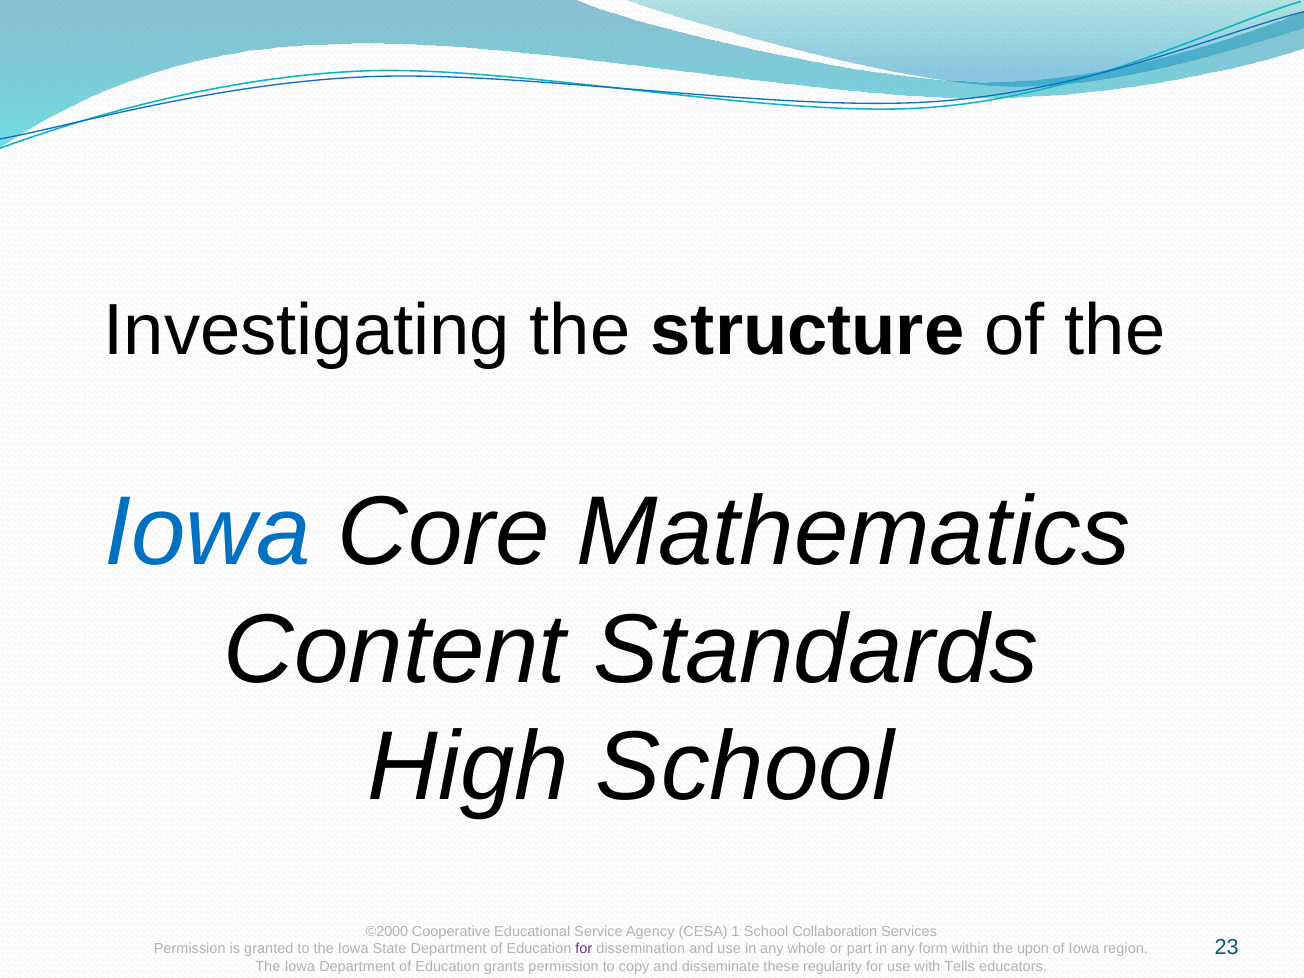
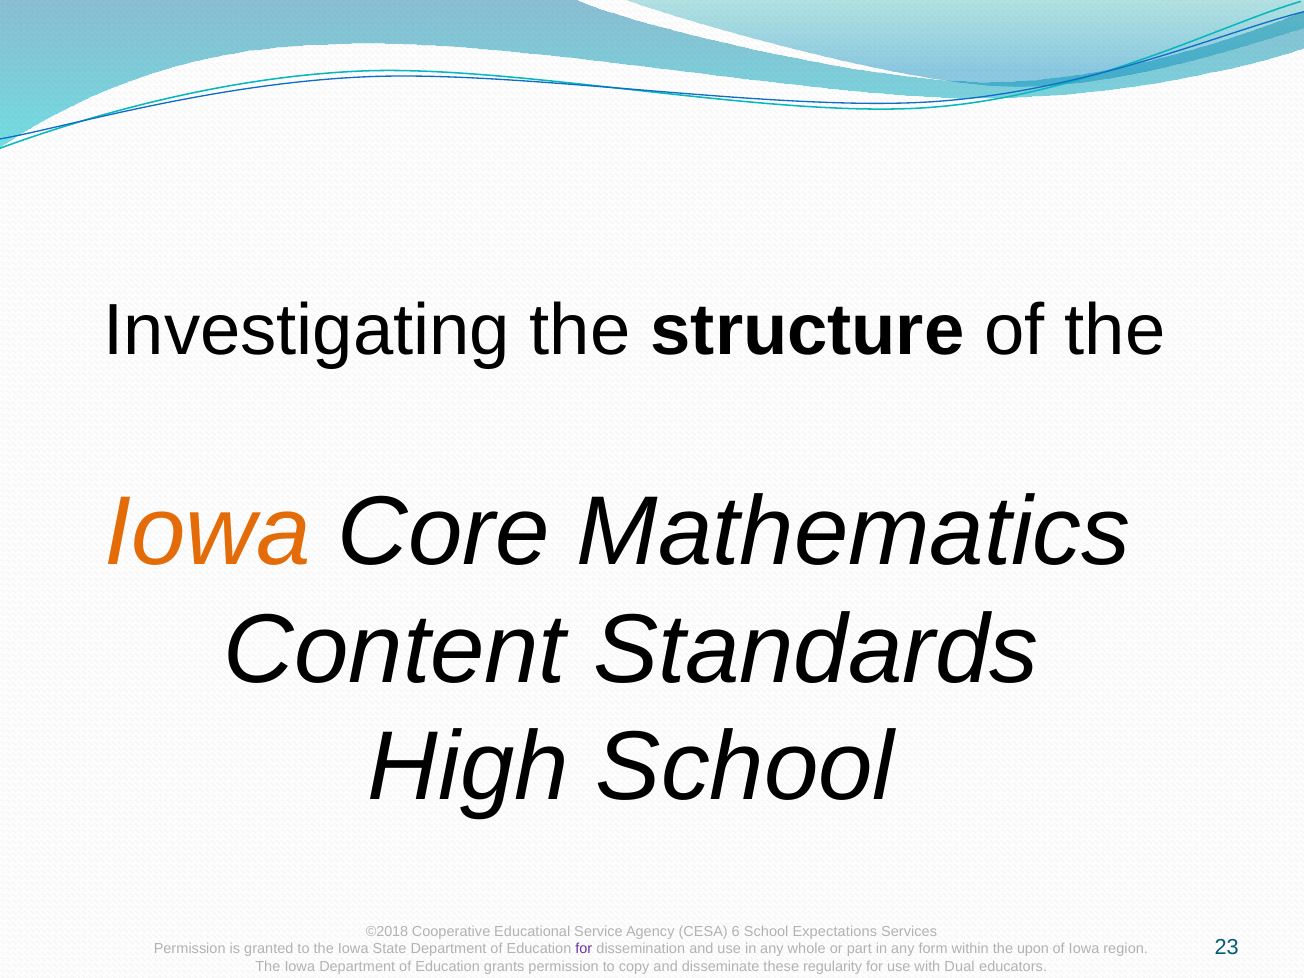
Iowa at (208, 532) colour: blue -> orange
©2000: ©2000 -> ©2018
1: 1 -> 6
Collaboration: Collaboration -> Expectations
Tells: Tells -> Dual
